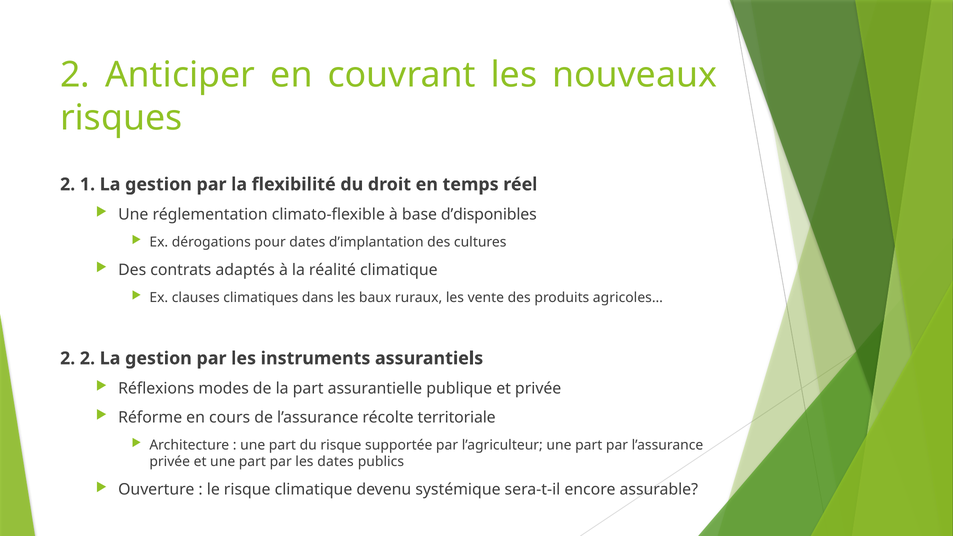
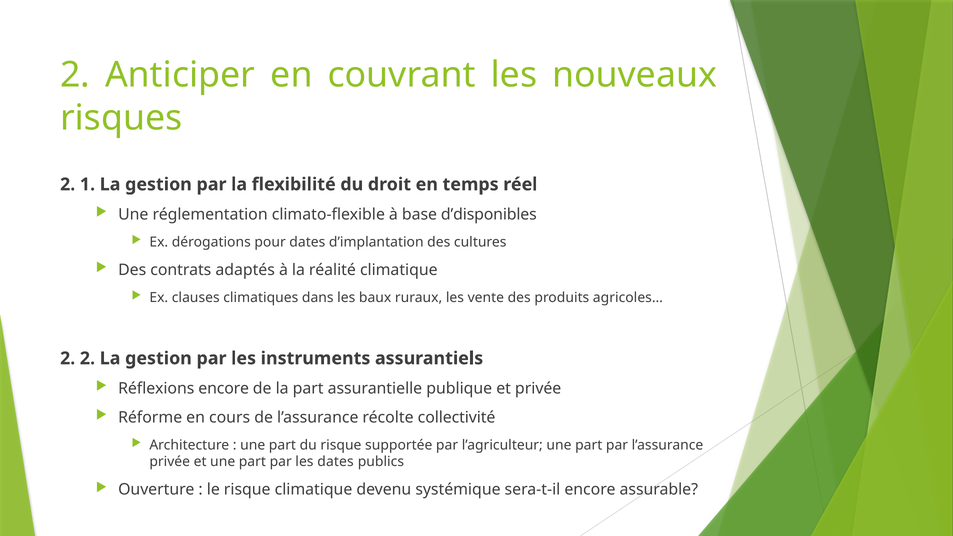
Réflexions modes: modes -> encore
territoriale: territoriale -> collectivité
